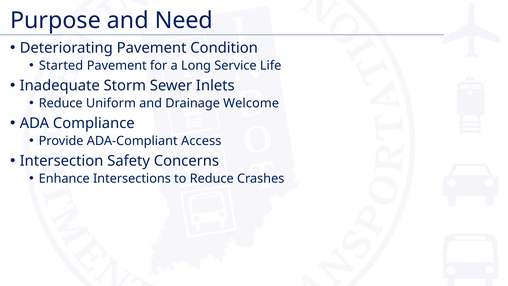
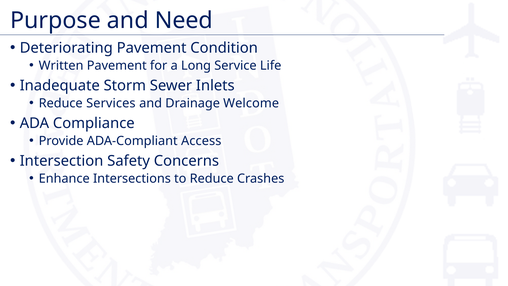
Started: Started -> Written
Uniform: Uniform -> Services
